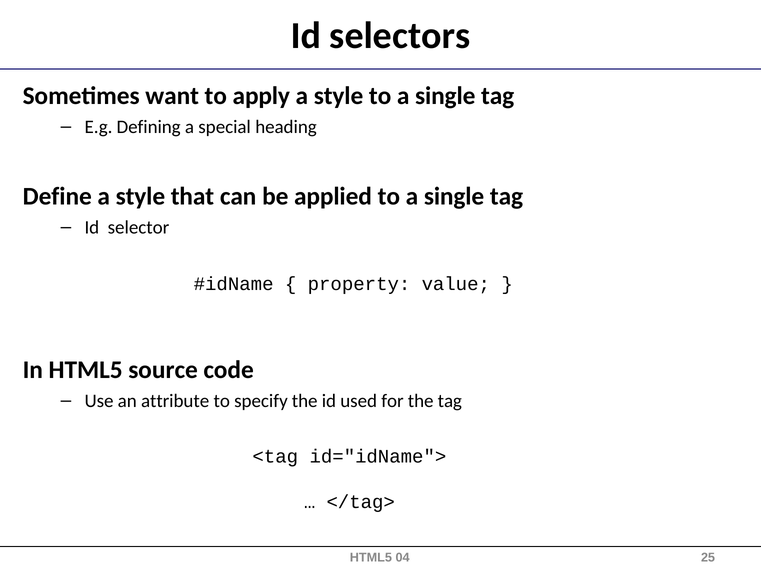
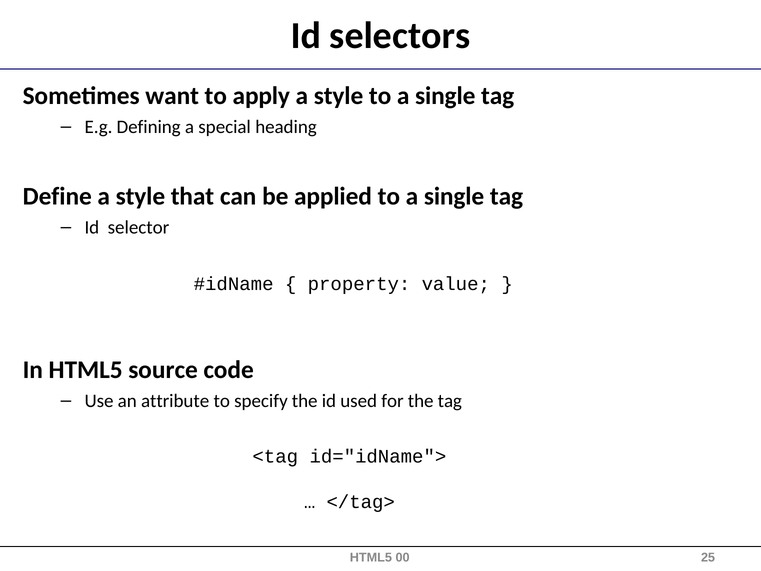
04: 04 -> 00
